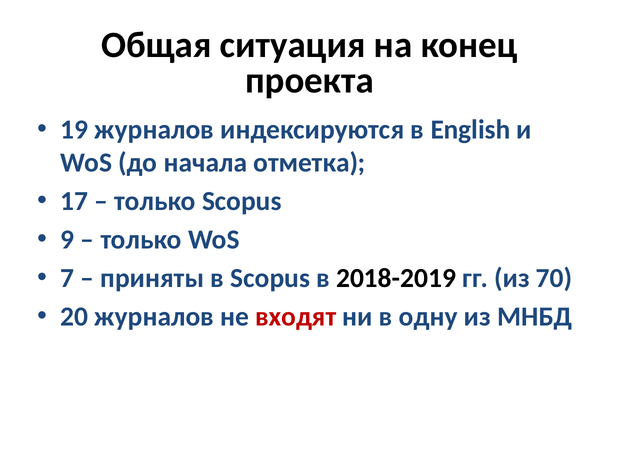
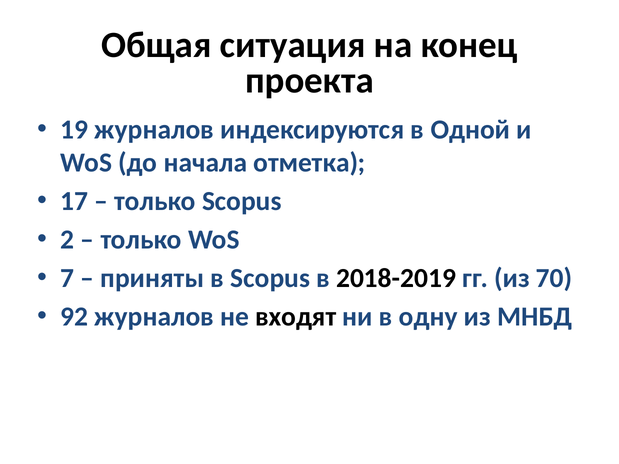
English: English -> Одной
9: 9 -> 2
20: 20 -> 92
входят colour: red -> black
